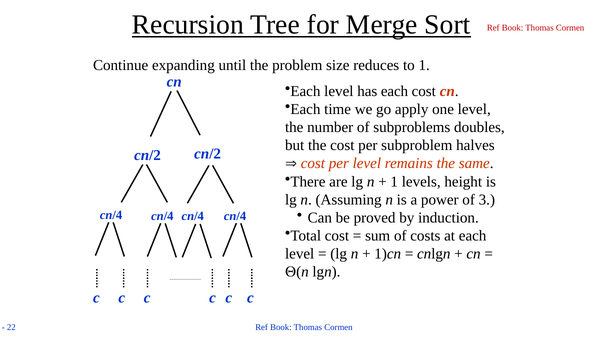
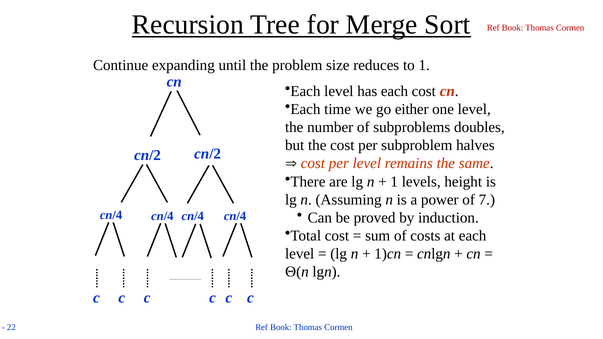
apply: apply -> either
3: 3 -> 7
